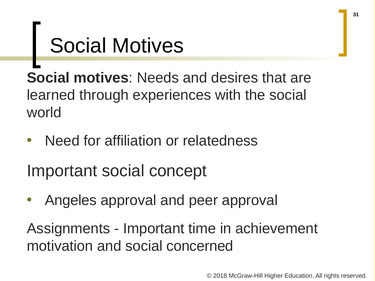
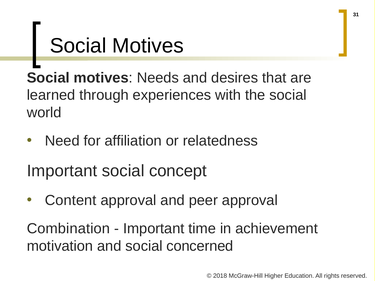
Angeles: Angeles -> Content
Assignments: Assignments -> Combination
